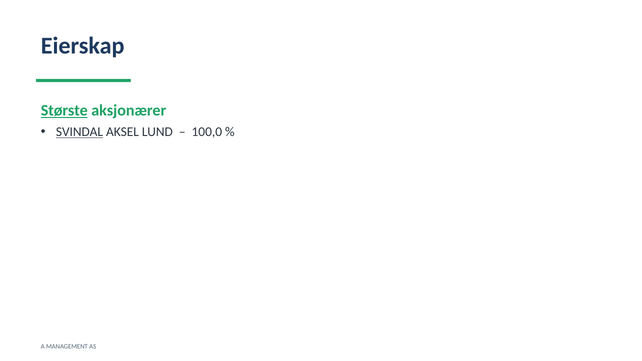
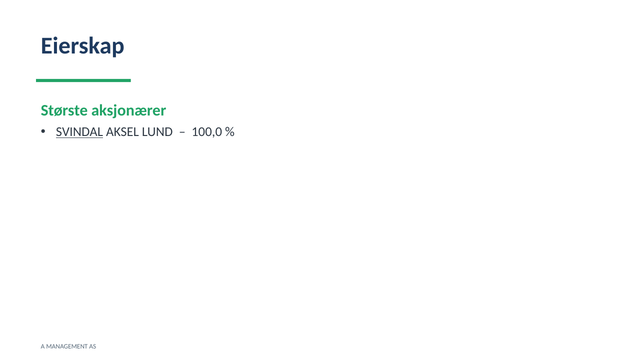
Største underline: present -> none
